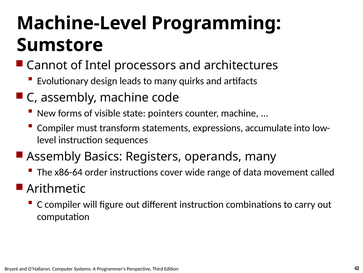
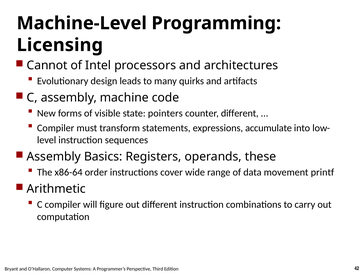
Sumstore: Sumstore -> Licensing
counter machine: machine -> different
operands many: many -> these
called: called -> printf
